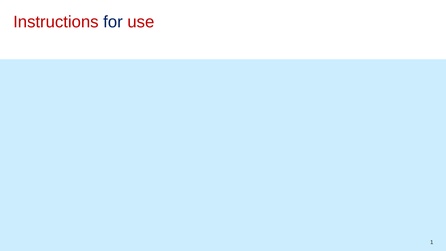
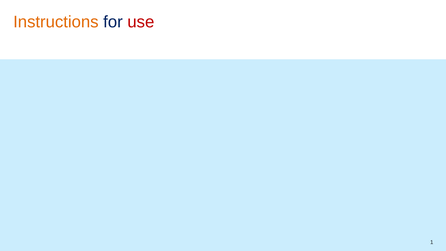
Instructions colour: red -> orange
